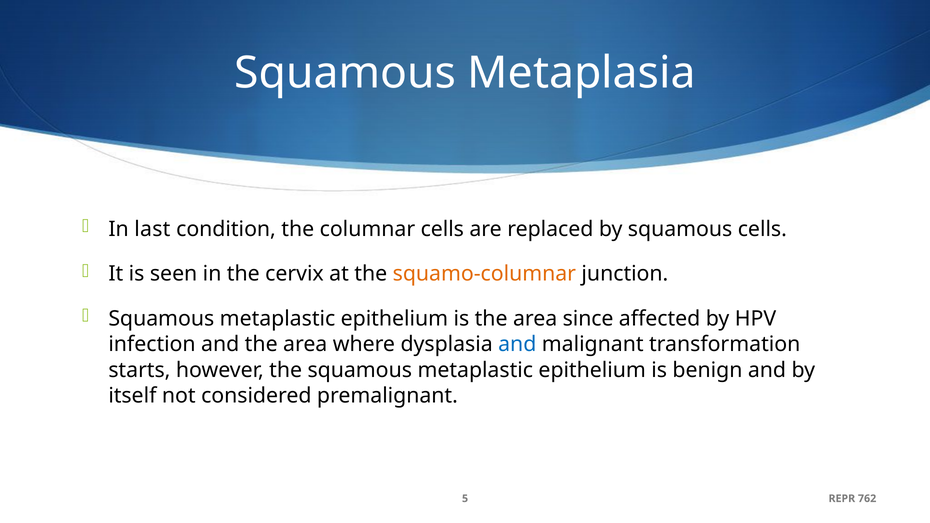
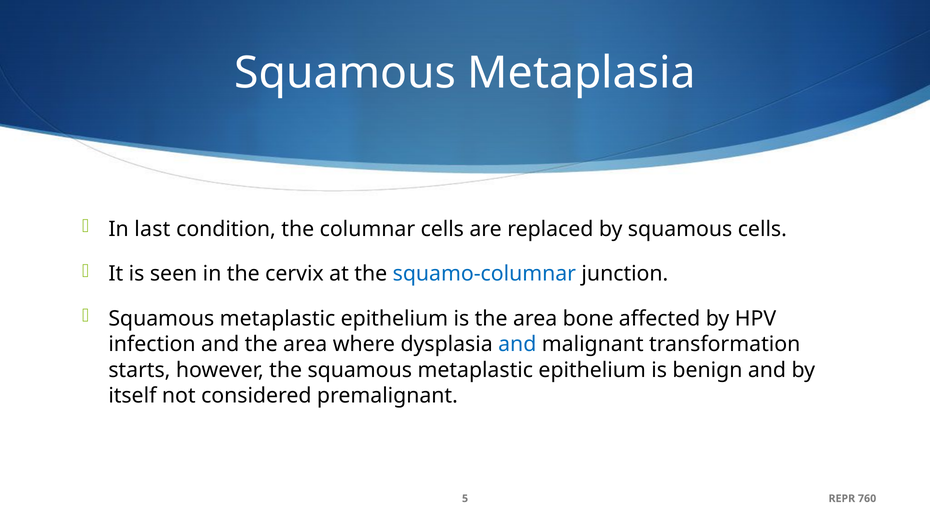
squamo-columnar colour: orange -> blue
since: since -> bone
762: 762 -> 760
